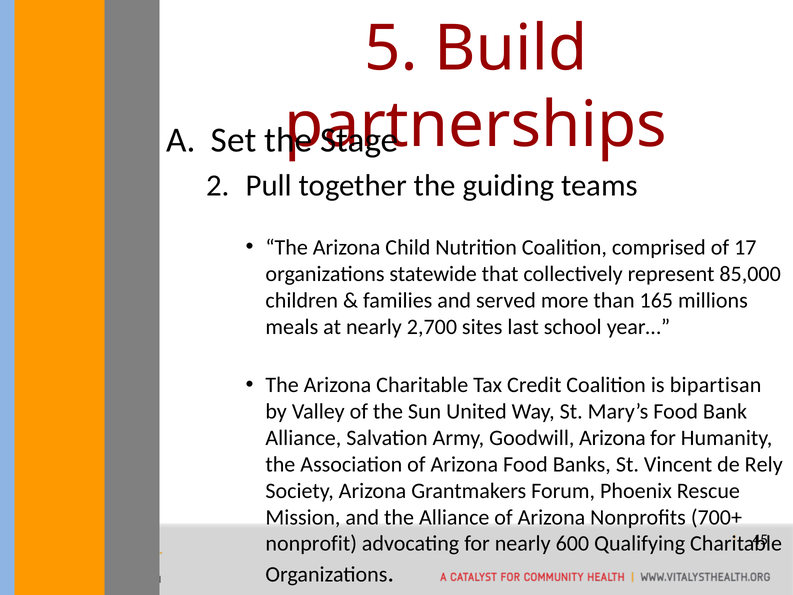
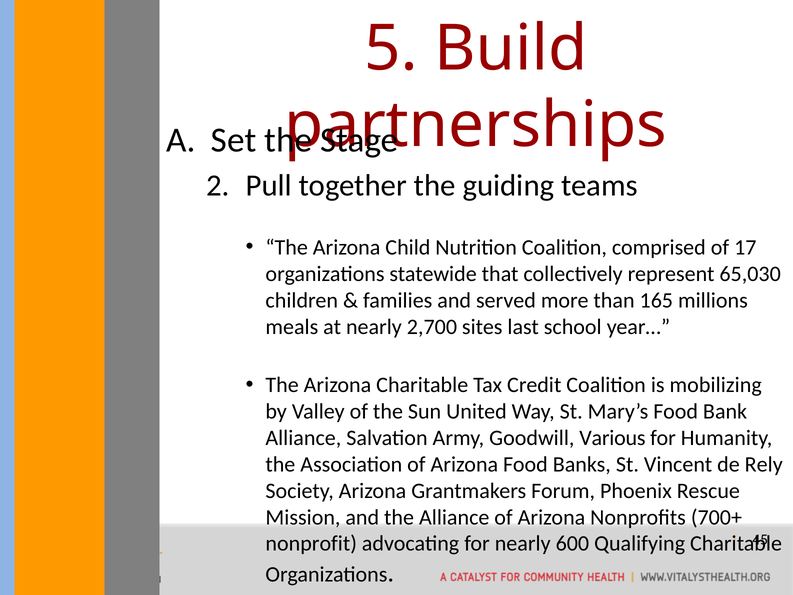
85,000: 85,000 -> 65,030
bipartisan: bipartisan -> mobilizing
Goodwill Arizona: Arizona -> Various
